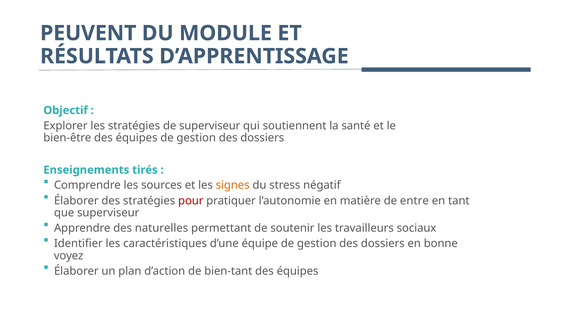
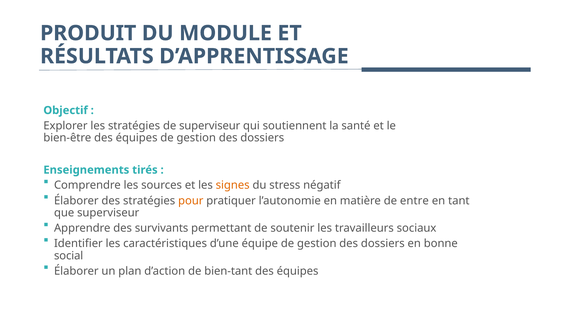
PEUVENT: PEUVENT -> PRODUIT
pour colour: red -> orange
naturelles: naturelles -> survivants
voyez: voyez -> social
